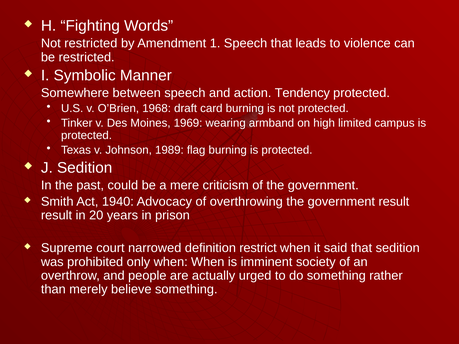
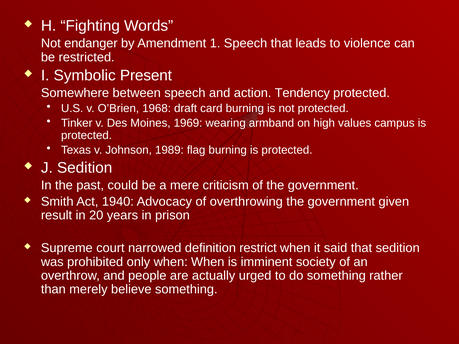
Not restricted: restricted -> endanger
Manner: Manner -> Present
limited: limited -> values
government result: result -> given
